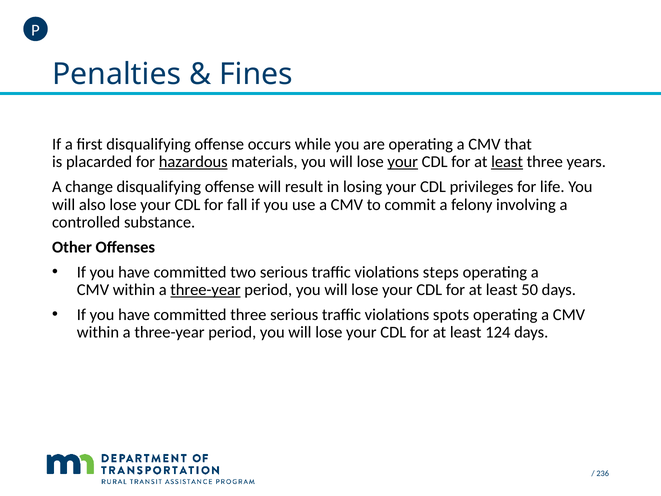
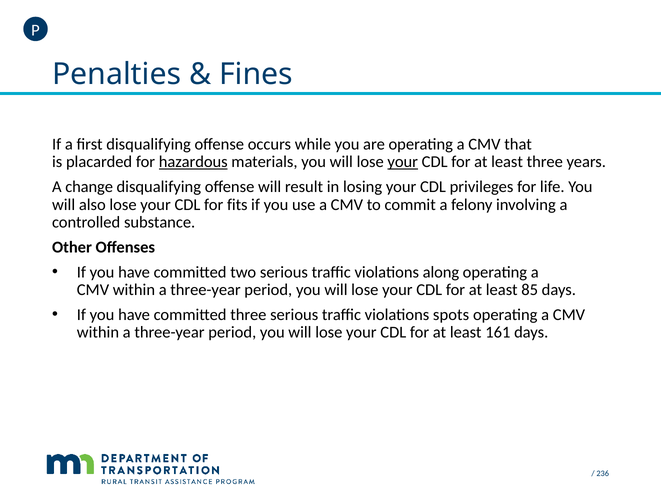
least at (507, 162) underline: present -> none
fall: fall -> fits
steps: steps -> along
three-year at (206, 290) underline: present -> none
50: 50 -> 85
124: 124 -> 161
